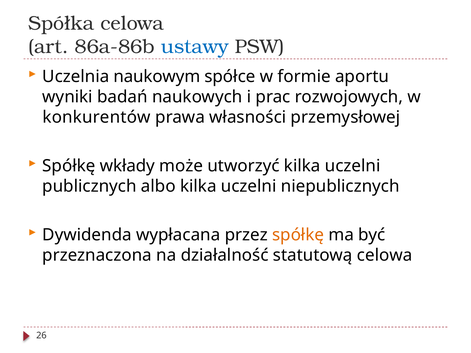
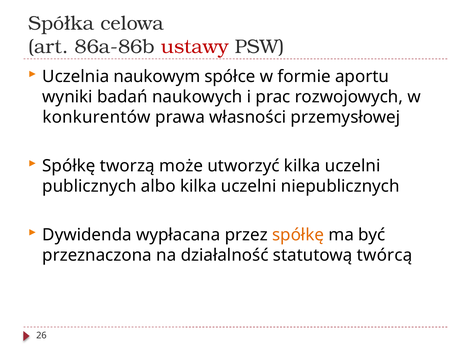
ustawy colour: blue -> red
wkłady: wkłady -> tworzą
statutową celowa: celowa -> twórcą
